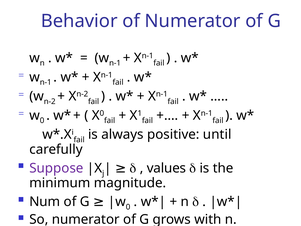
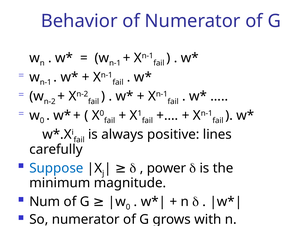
until: until -> lines
Suppose colour: purple -> blue
values: values -> power
